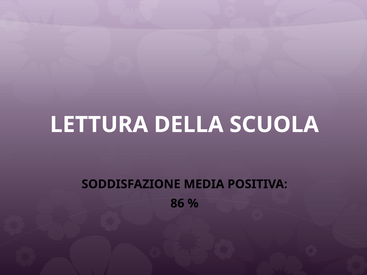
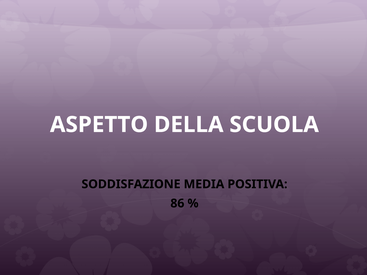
LETTURA: LETTURA -> ASPETTO
